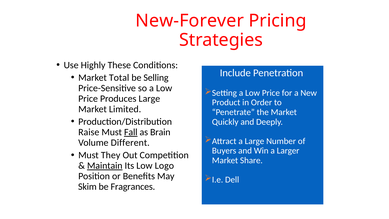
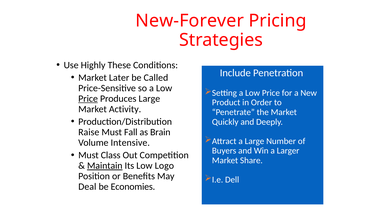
Total: Total -> Later
Selling: Selling -> Called
Price at (88, 99) underline: none -> present
Limited: Limited -> Activity
Fall underline: present -> none
Different: Different -> Intensive
They: They -> Class
Skim: Skim -> Deal
Fragrances: Fragrances -> Economies
